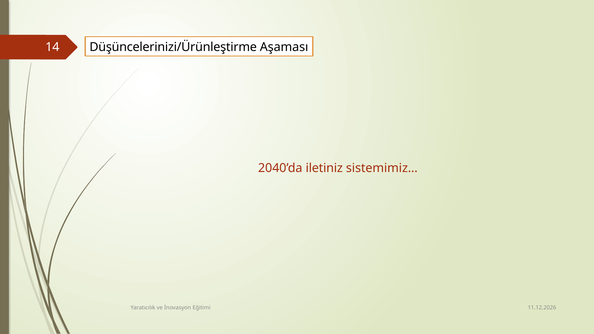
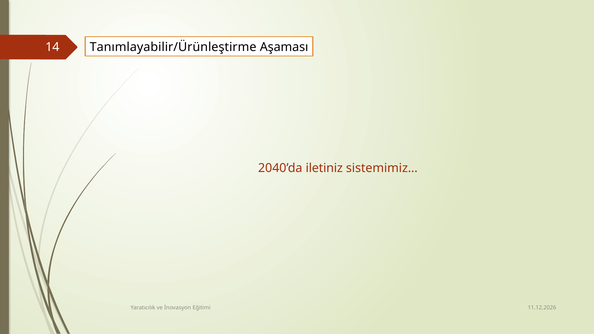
Düşüncelerinizi/Ürünleştirme: Düşüncelerinizi/Ürünleştirme -> Tanımlayabilir/Ürünleştirme
